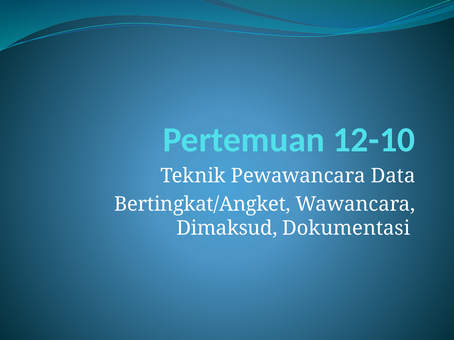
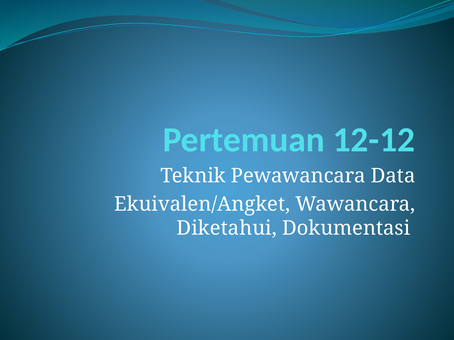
12-10: 12-10 -> 12-12
Bertingkat/Angket: Bertingkat/Angket -> Ekuivalen/Angket
Dimaksud: Dimaksud -> Diketahui
